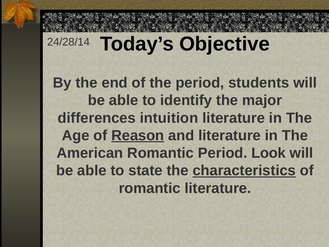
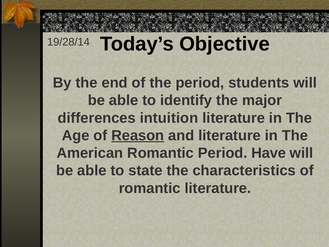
24/28/14: 24/28/14 -> 19/28/14
Look: Look -> Have
characteristics underline: present -> none
